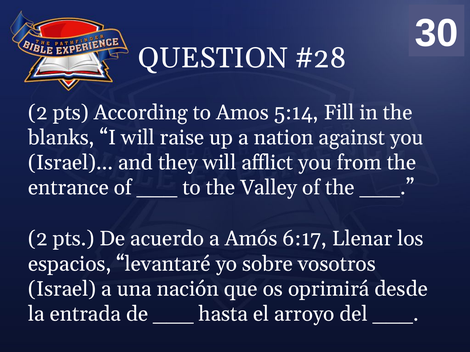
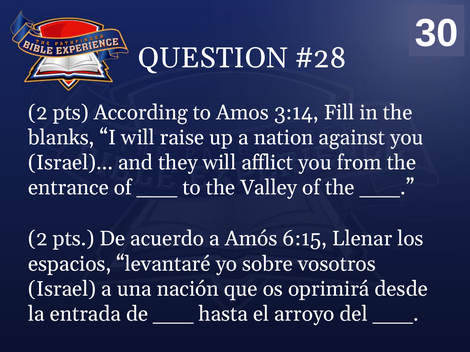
5:14: 5:14 -> 3:14
6:17: 6:17 -> 6:15
